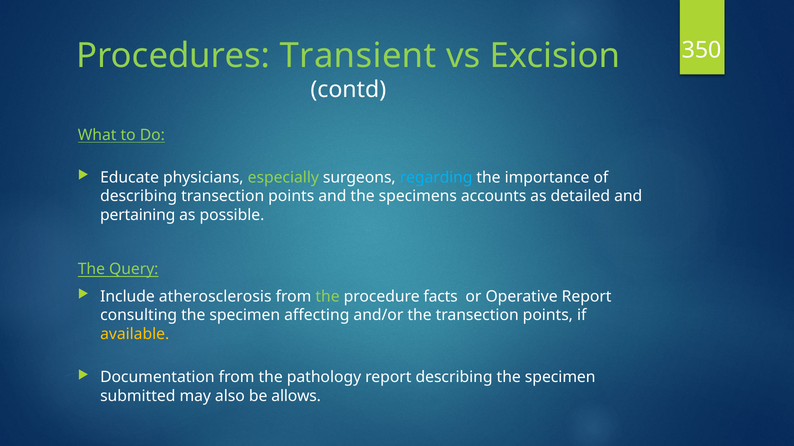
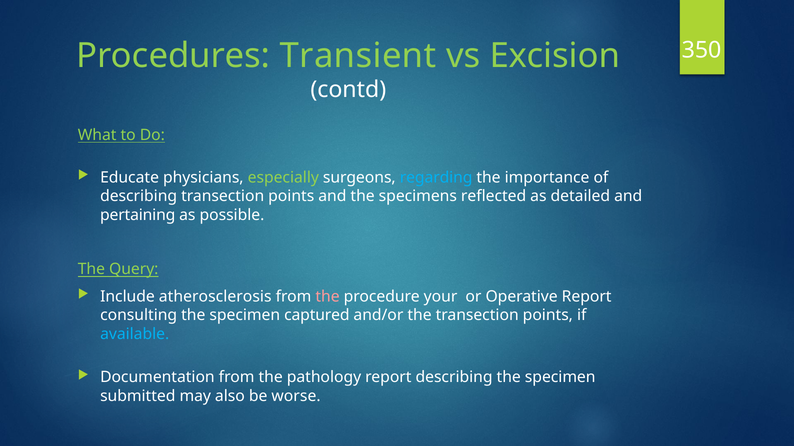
accounts: accounts -> reflected
the at (328, 297) colour: light green -> pink
facts: facts -> your
affecting: affecting -> captured
available colour: yellow -> light blue
allows: allows -> worse
